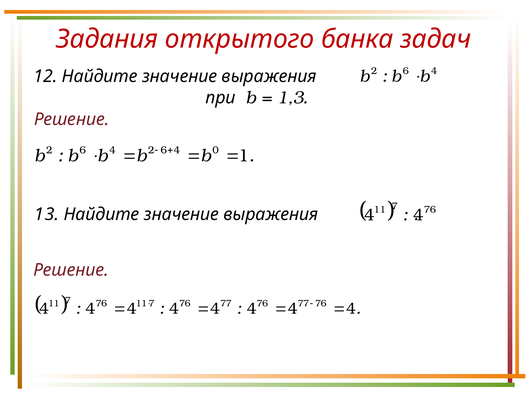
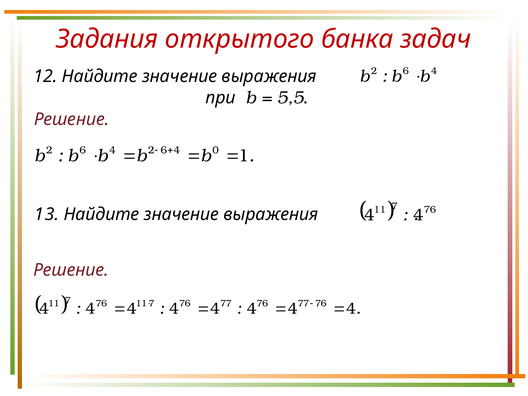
1,3: 1,3 -> 5,5
